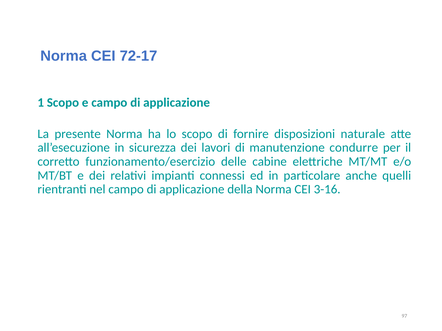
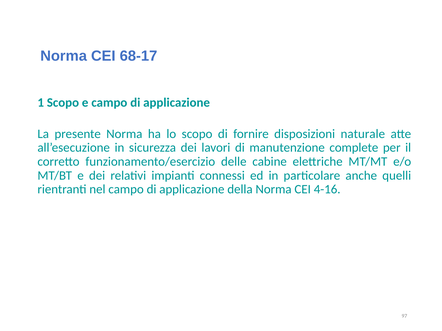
72-17: 72-17 -> 68-17
condurre: condurre -> complete
3-16: 3-16 -> 4-16
